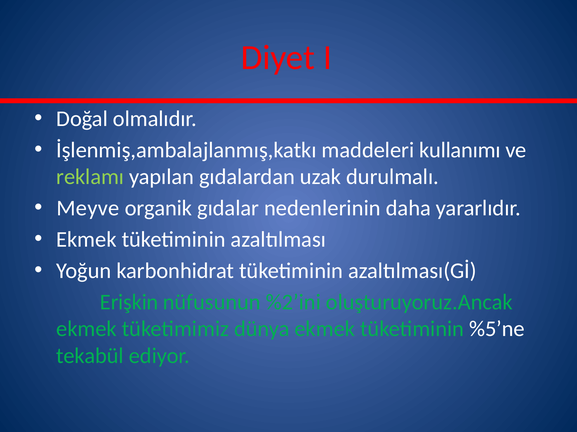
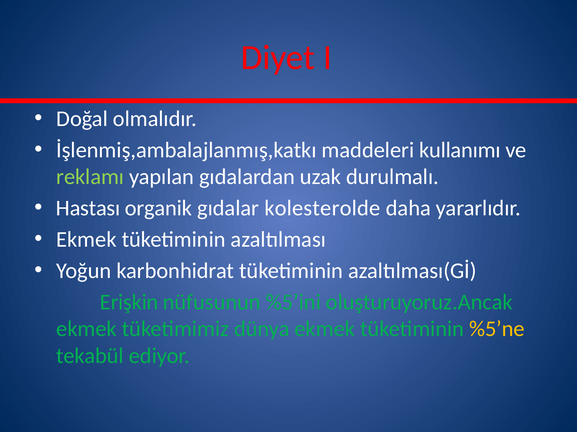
Meyve: Meyve -> Hastası
nedenlerinin: nedenlerinin -> kolesterolde
%2’ini: %2’ini -> %5’ini
%5’ne colour: white -> yellow
